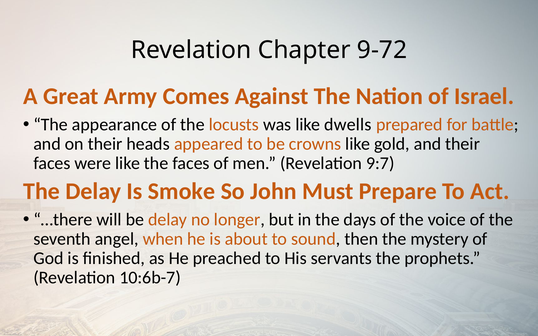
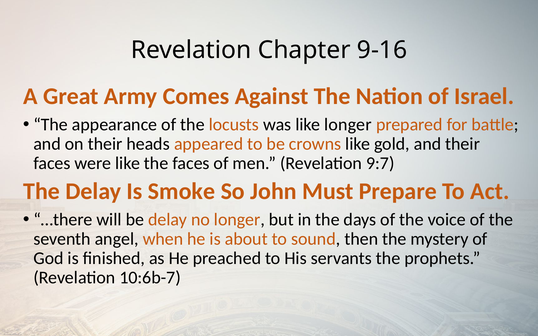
9-72: 9-72 -> 9-16
like dwells: dwells -> longer
